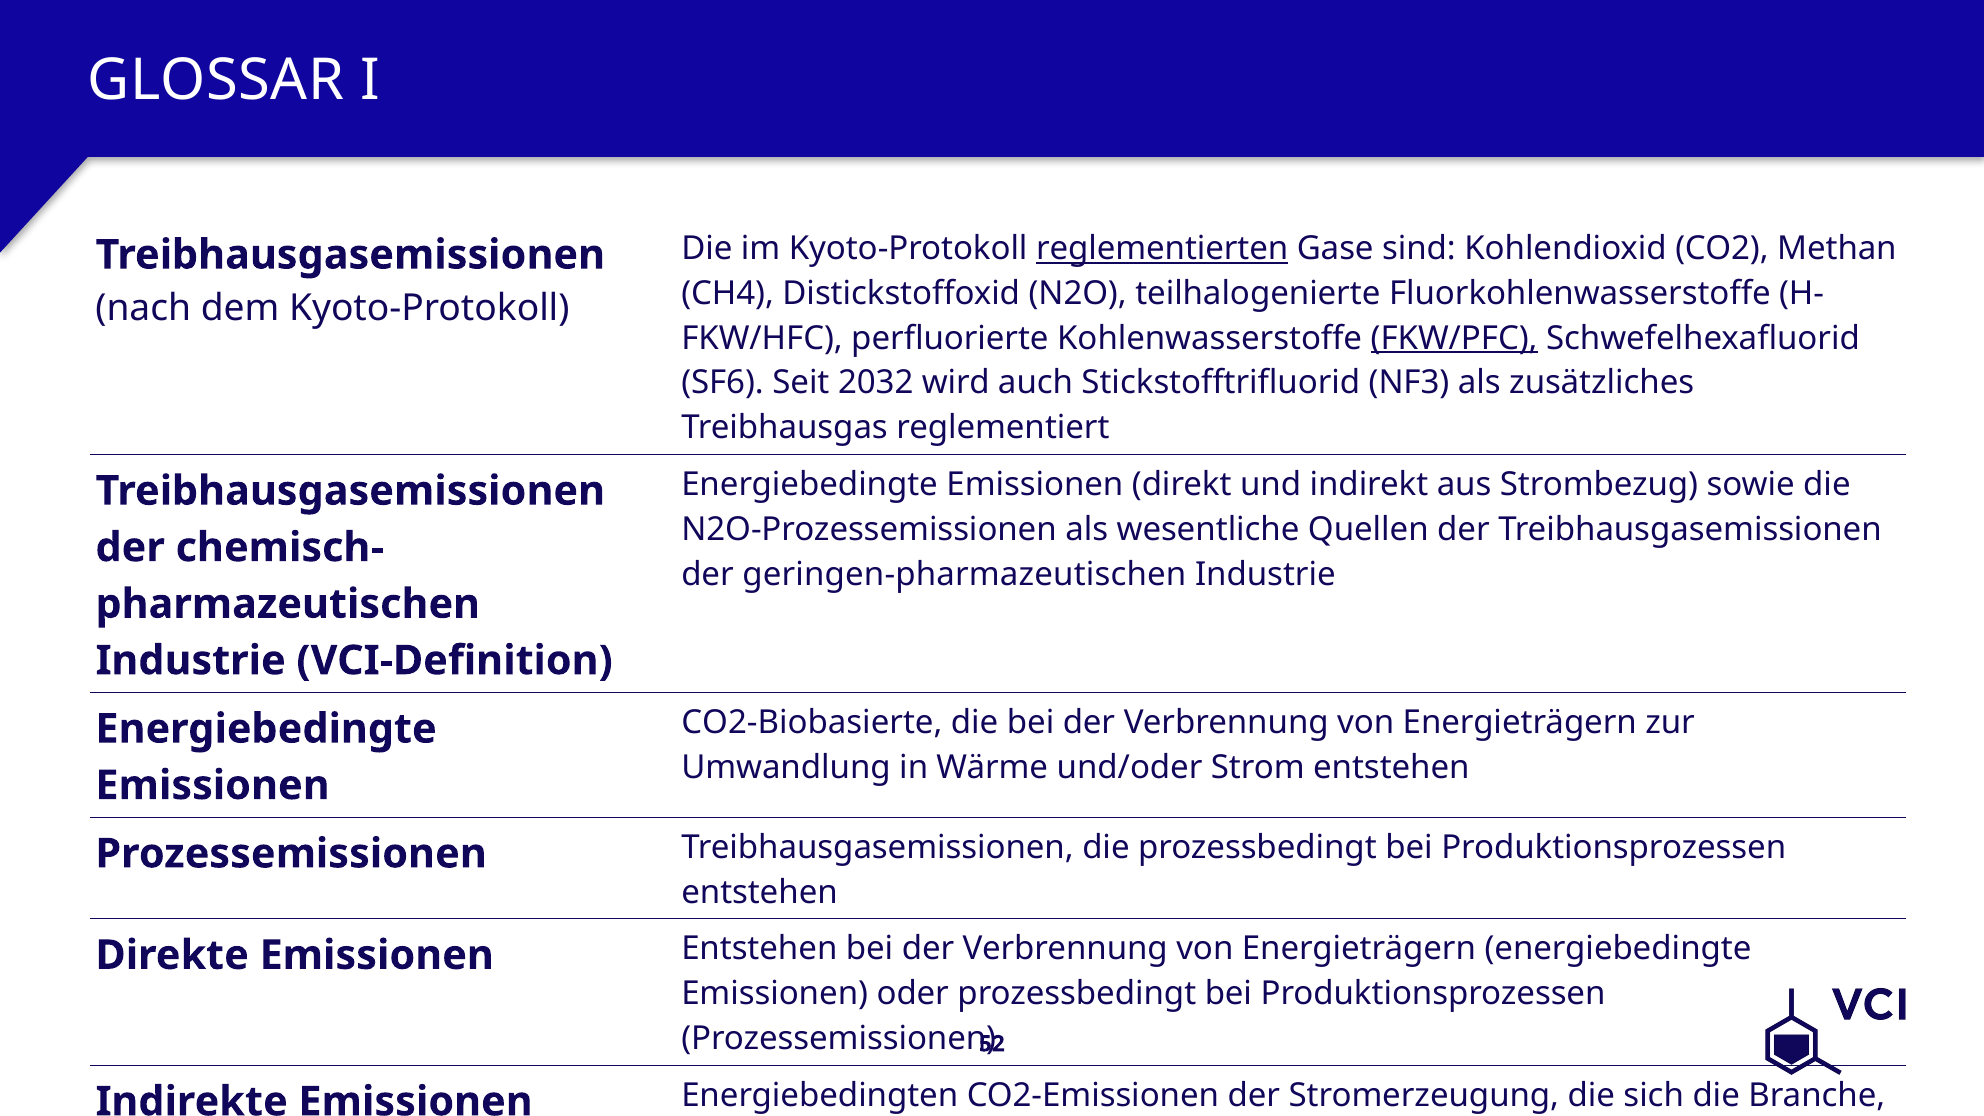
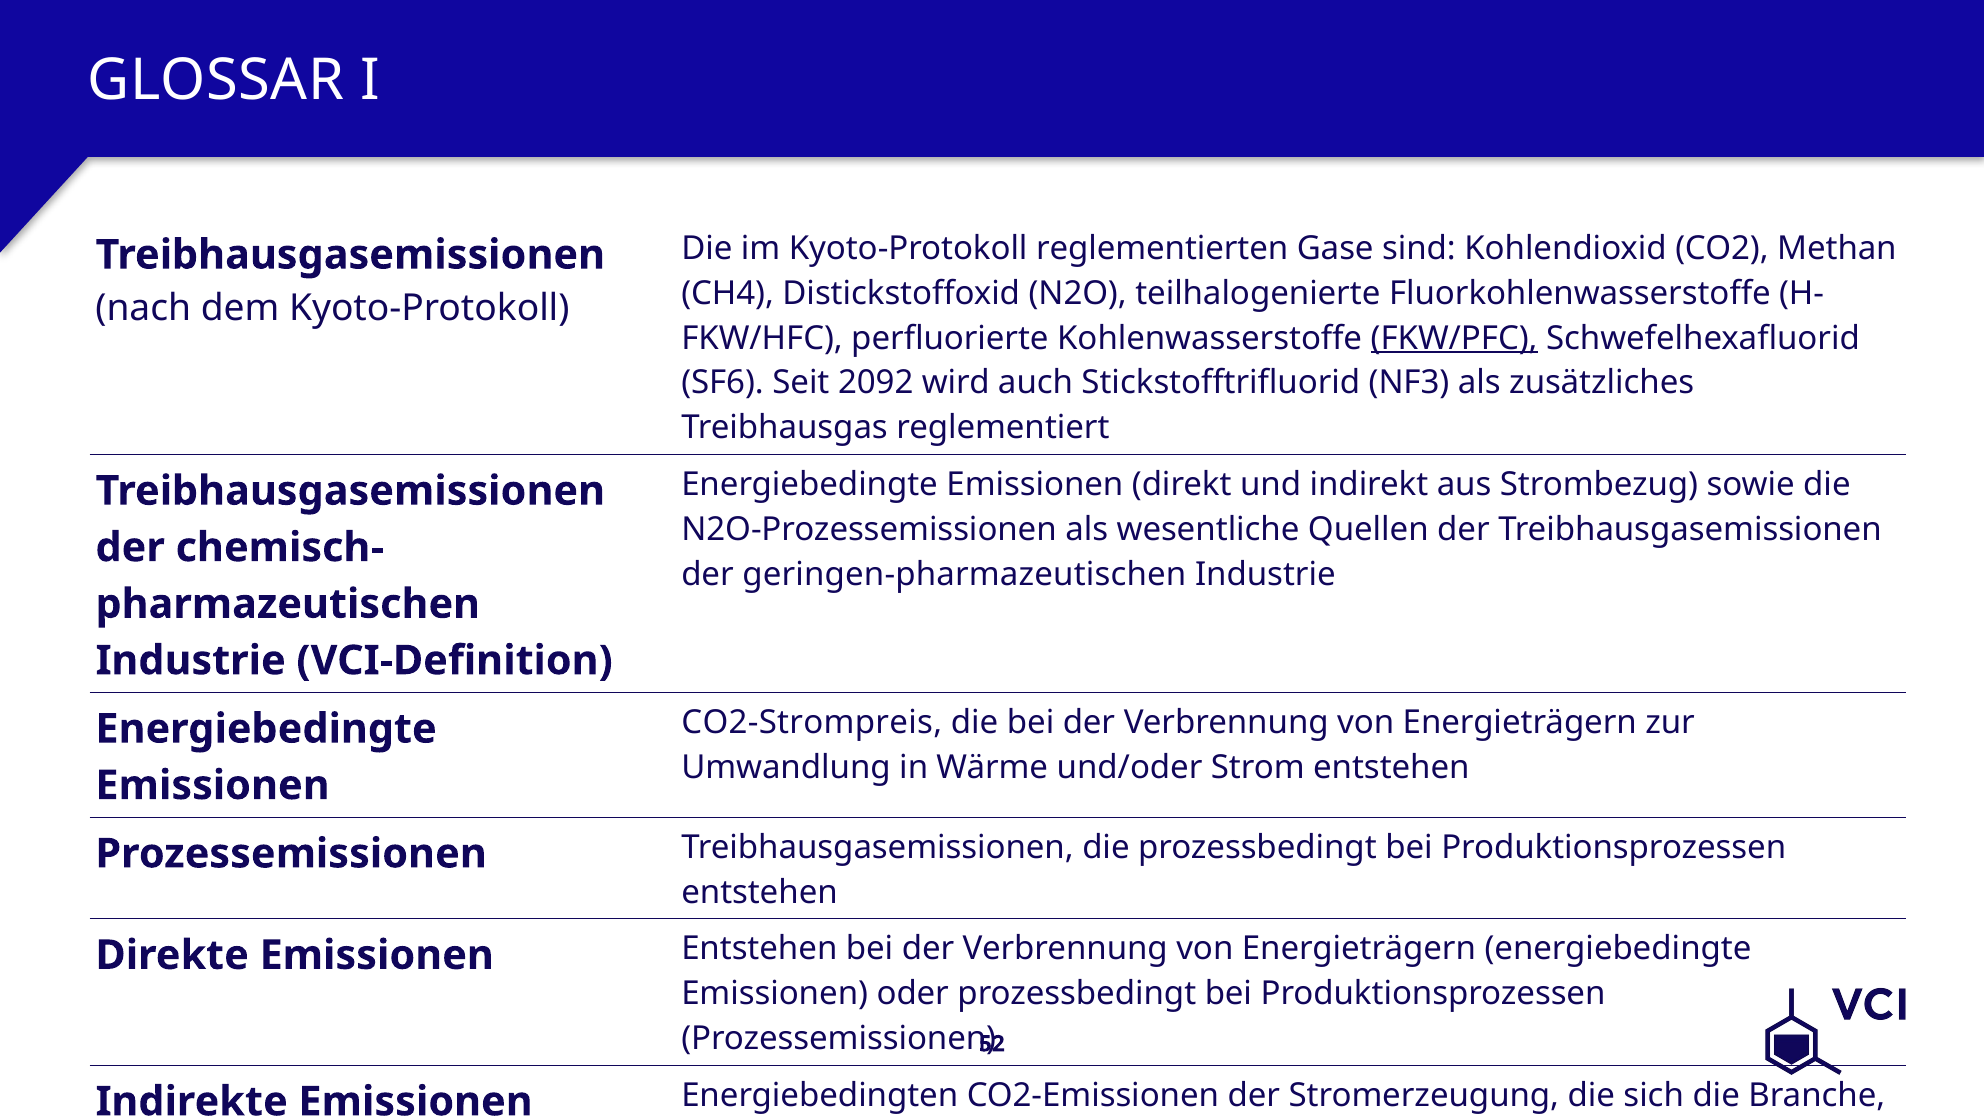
reglementierten underline: present -> none
2032: 2032 -> 2092
CO2-Biobasierte: CO2-Biobasierte -> CO2-Strompreis
